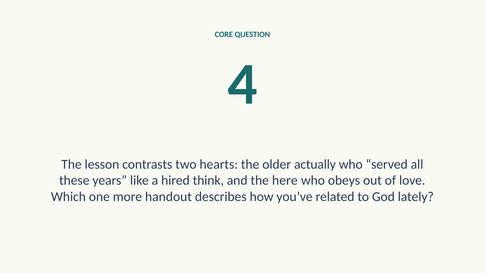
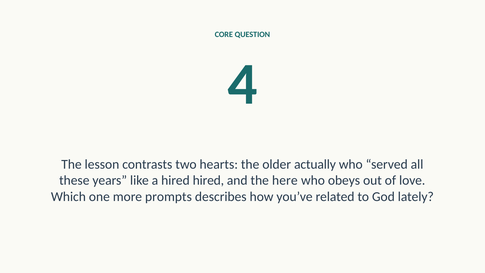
hired think: think -> hired
handout: handout -> prompts
